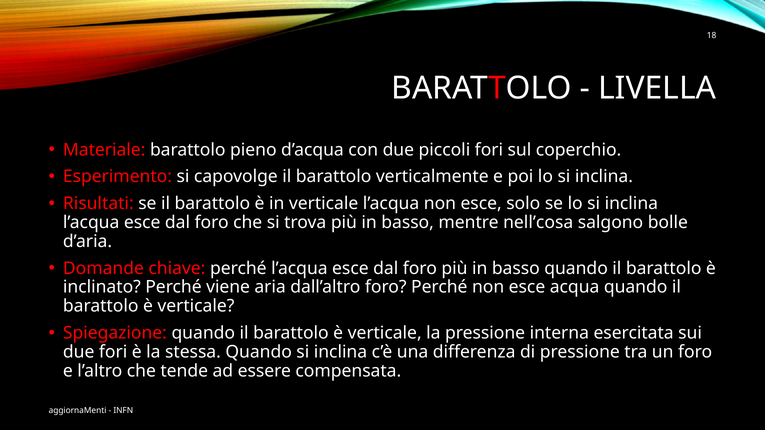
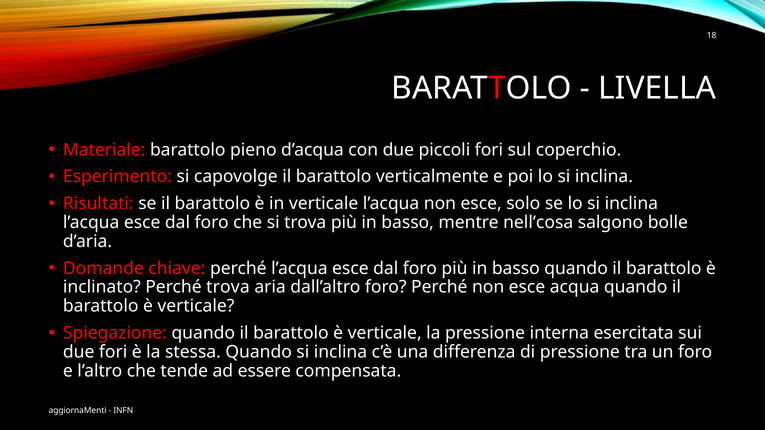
Perché viene: viene -> trova
